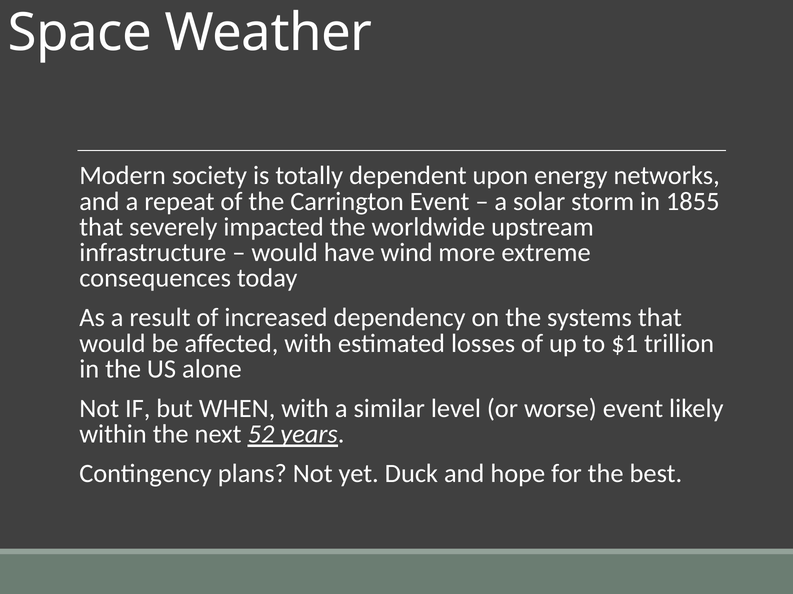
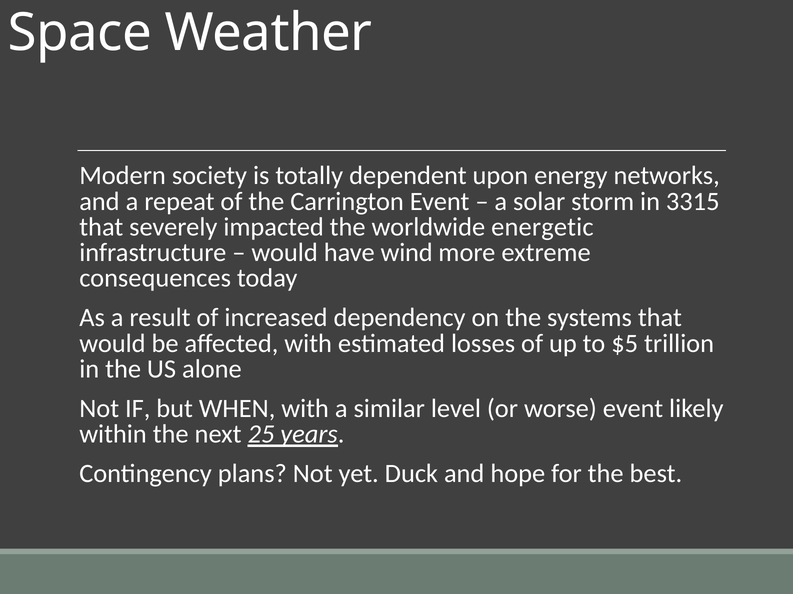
1855: 1855 -> 3315
upstream: upstream -> energetic
$1: $1 -> $5
52: 52 -> 25
